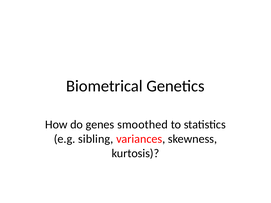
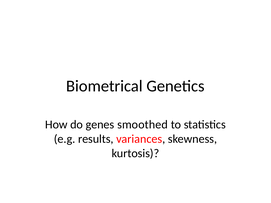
sibling: sibling -> results
